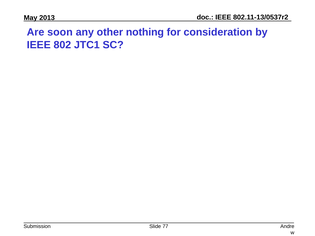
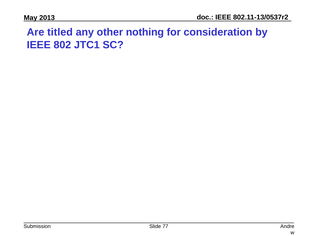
soon: soon -> titled
